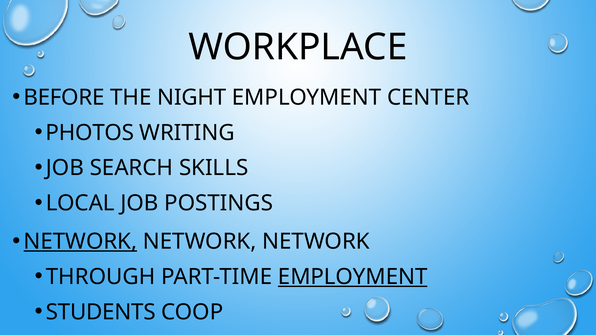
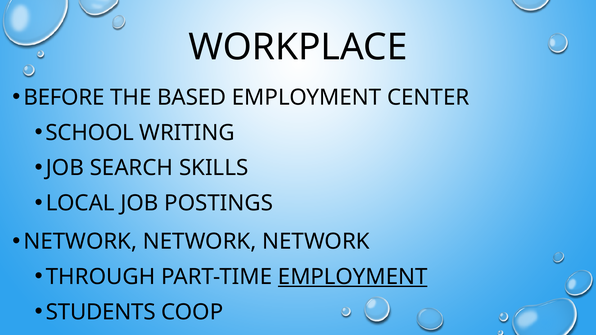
NIGHT: NIGHT -> BASED
PHOTOS: PHOTOS -> SCHOOL
NETWORK at (80, 242) underline: present -> none
